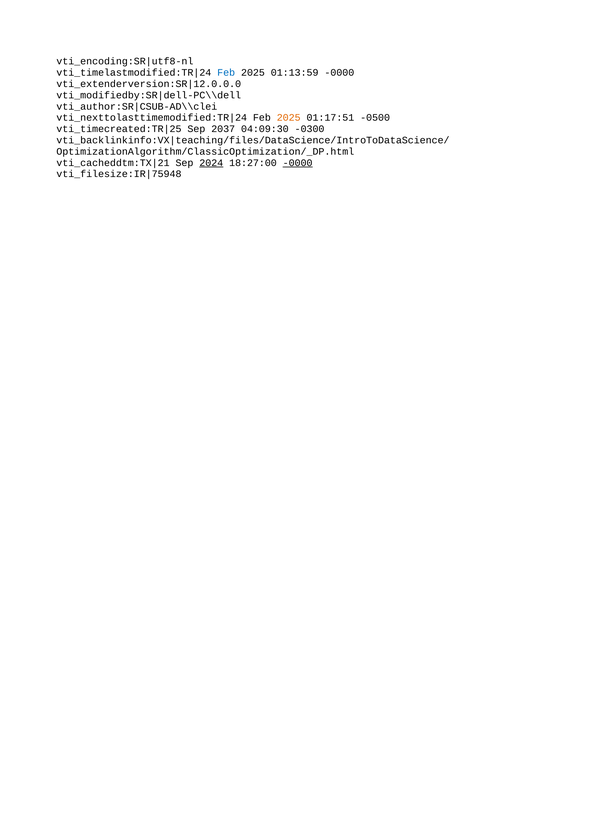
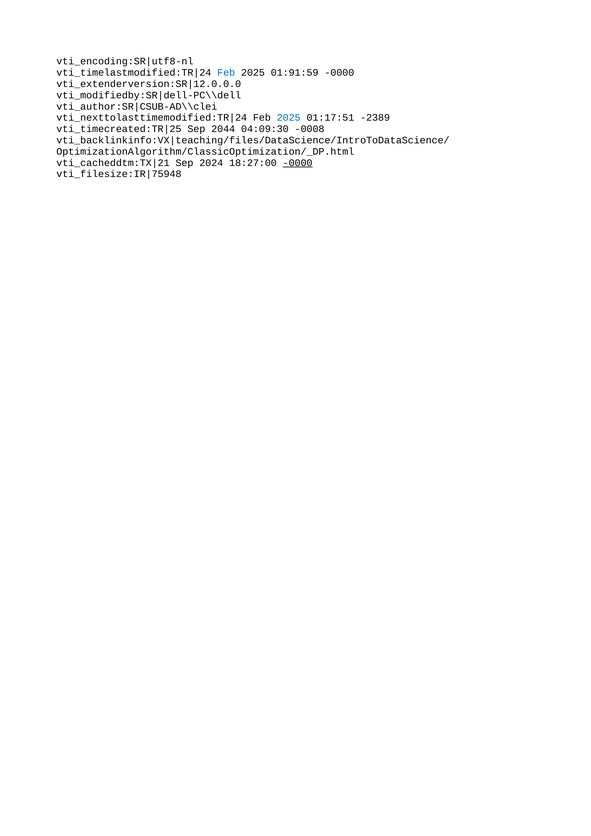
01:13:59: 01:13:59 -> 01:91:59
2025 at (289, 118) colour: orange -> blue
-0500: -0500 -> -2389
2037: 2037 -> 2044
-0300: -0300 -> -0008
2024 underline: present -> none
